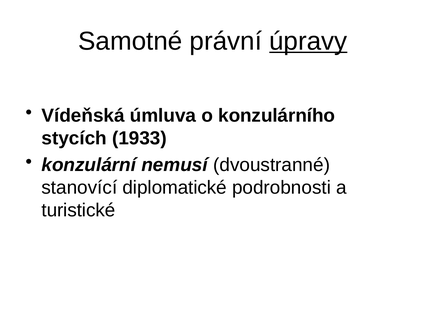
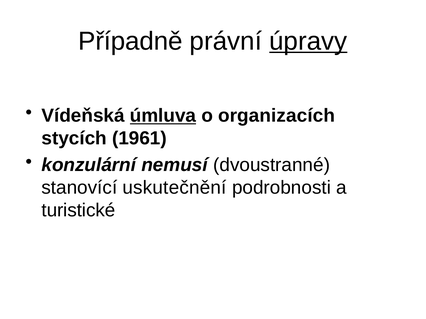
Samotné: Samotné -> Případně
úmluva underline: none -> present
konzulárního: konzulárního -> organizacích
1933: 1933 -> 1961
diplomatické: diplomatické -> uskutečnění
